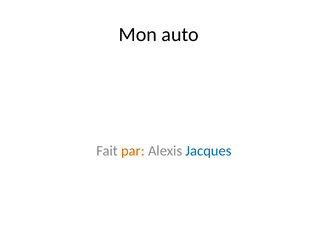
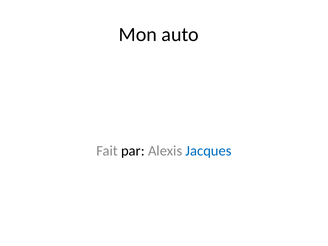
par colour: orange -> black
